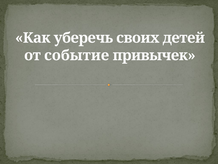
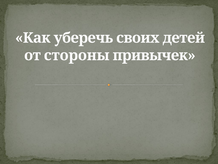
событие: событие -> стороны
